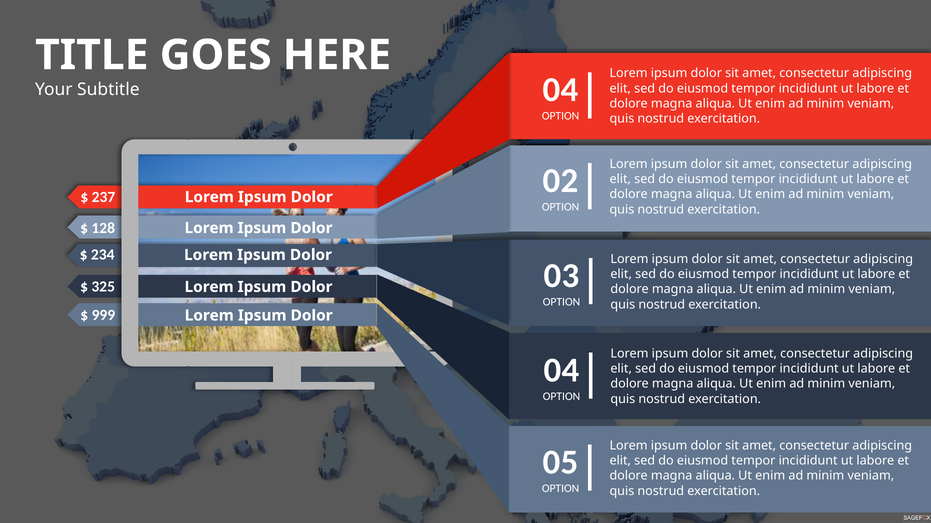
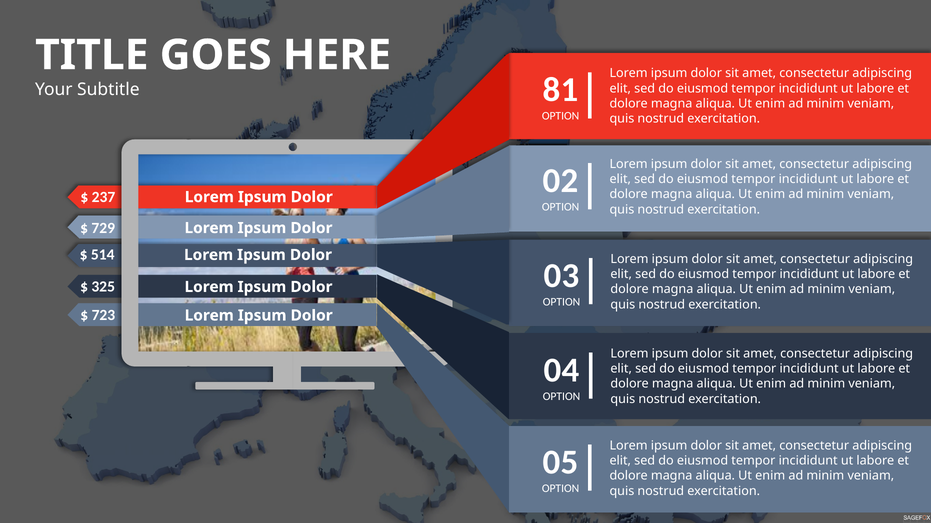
04 at (561, 90): 04 -> 81
128: 128 -> 729
234: 234 -> 514
999: 999 -> 723
